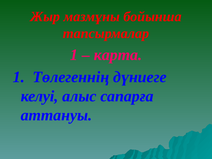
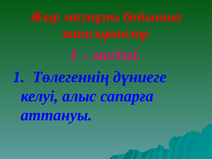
карта: карта -> негізгі
